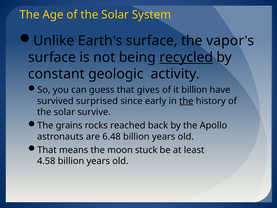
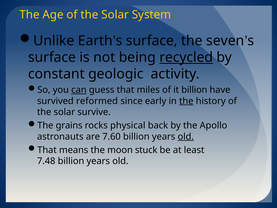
vapor: vapor -> seven
can underline: none -> present
gives: gives -> miles
surprised: surprised -> reformed
reached: reached -> physical
6.48: 6.48 -> 7.60
old at (186, 136) underline: none -> present
4.58: 4.58 -> 7.48
